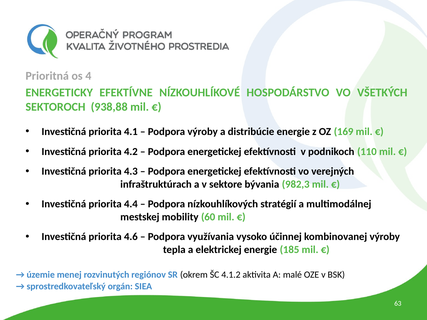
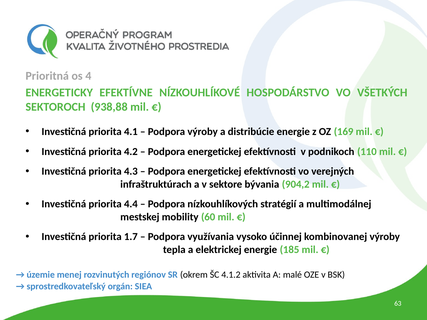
982,3: 982,3 -> 904,2
4.6: 4.6 -> 1.7
